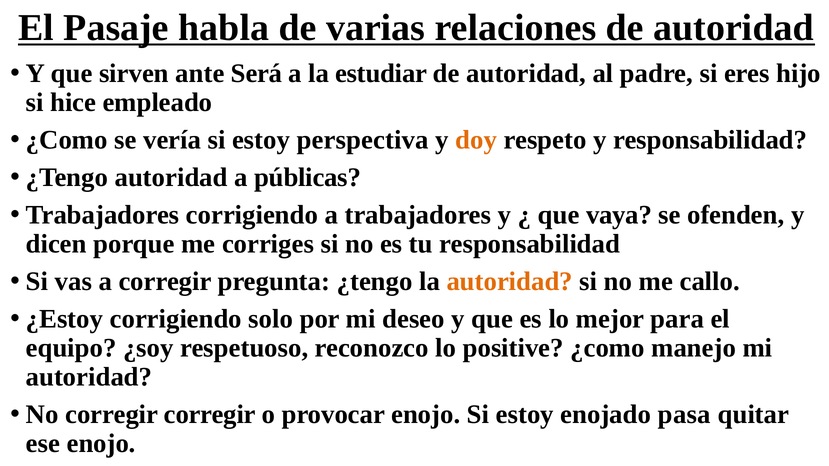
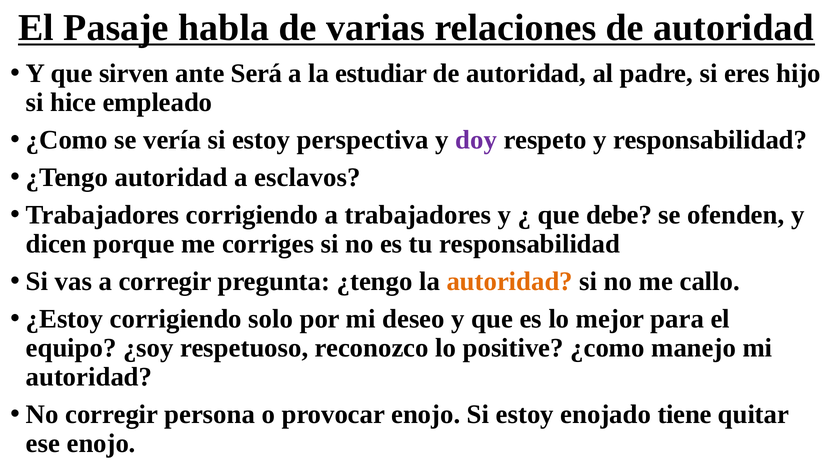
doy colour: orange -> purple
públicas: públicas -> esclavos
vaya: vaya -> debe
corregir corregir: corregir -> persona
pasa: pasa -> tiene
